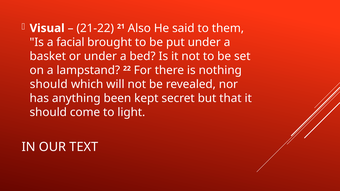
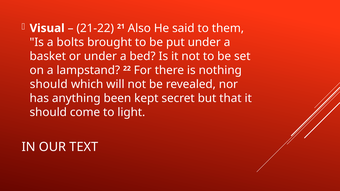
facial: facial -> bolts
